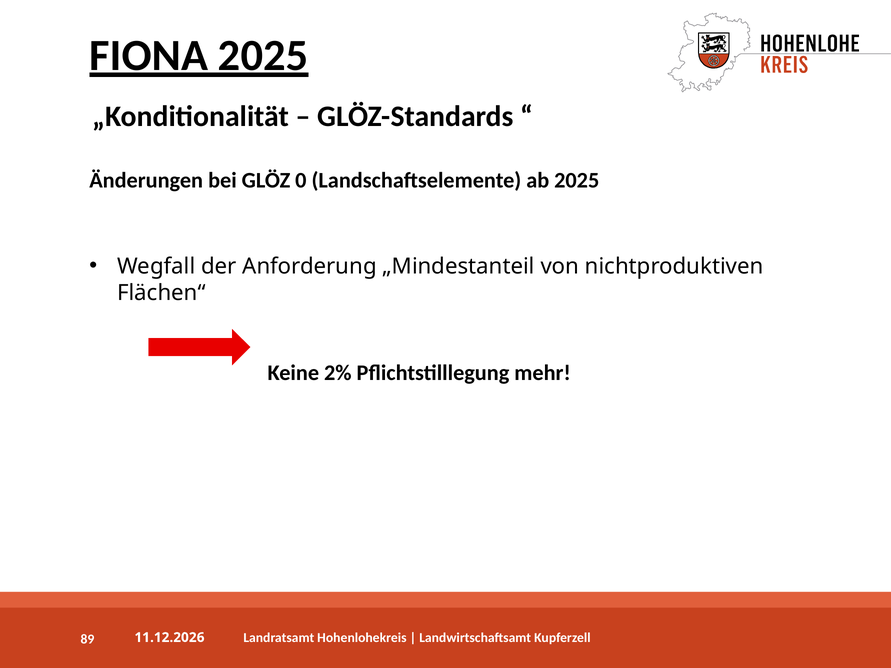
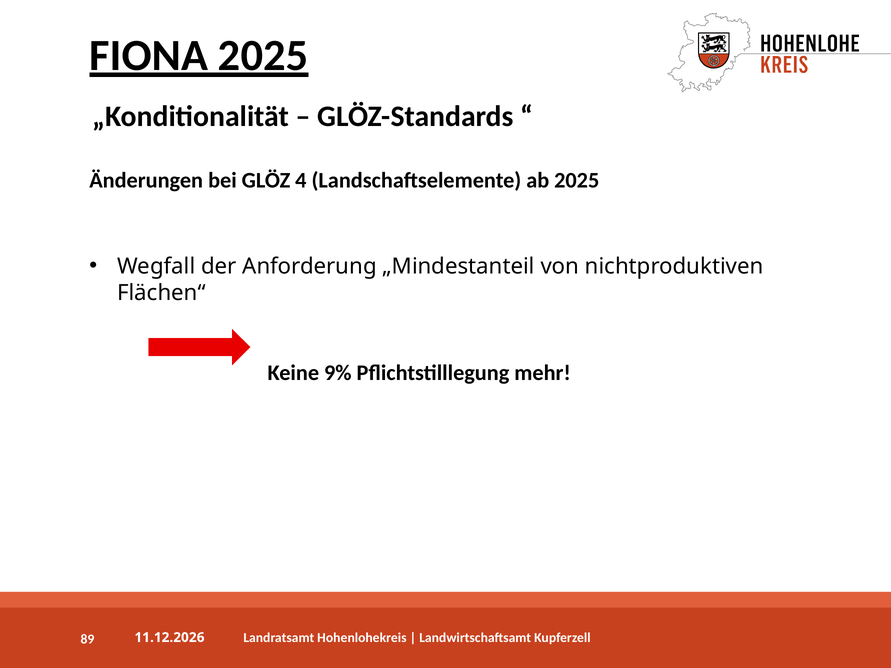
0: 0 -> 4
2%: 2% -> 9%
